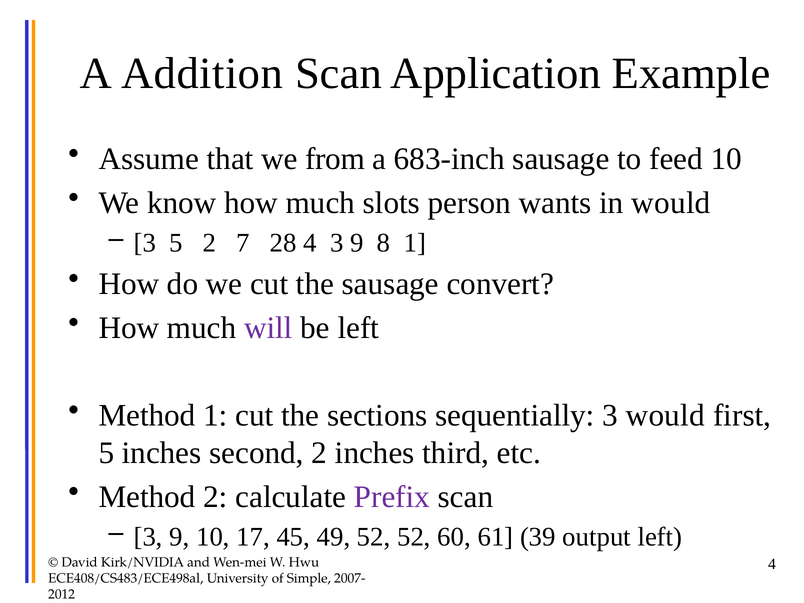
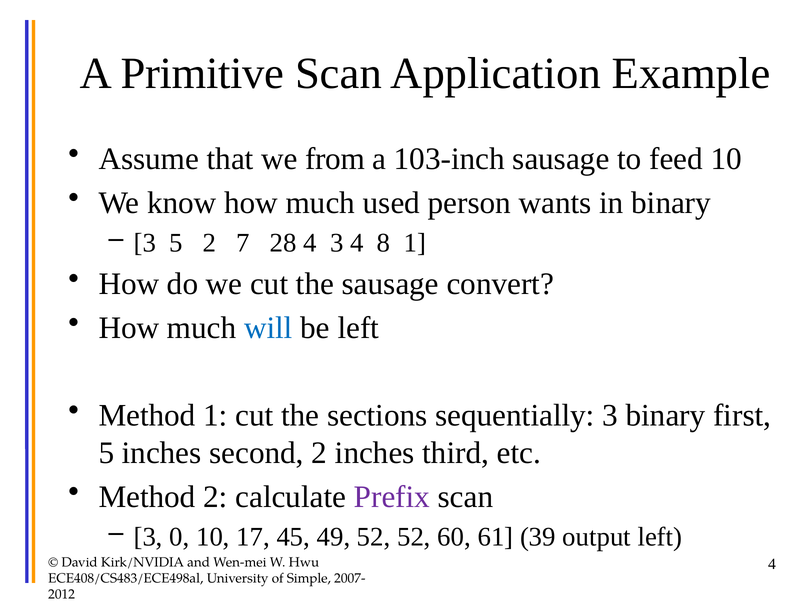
Addition: Addition -> Primitive
683-inch: 683-inch -> 103-inch
slots: slots -> used
in would: would -> binary
4 3 9: 9 -> 4
will colour: purple -> blue
3 would: would -> binary
9 at (179, 537): 9 -> 0
